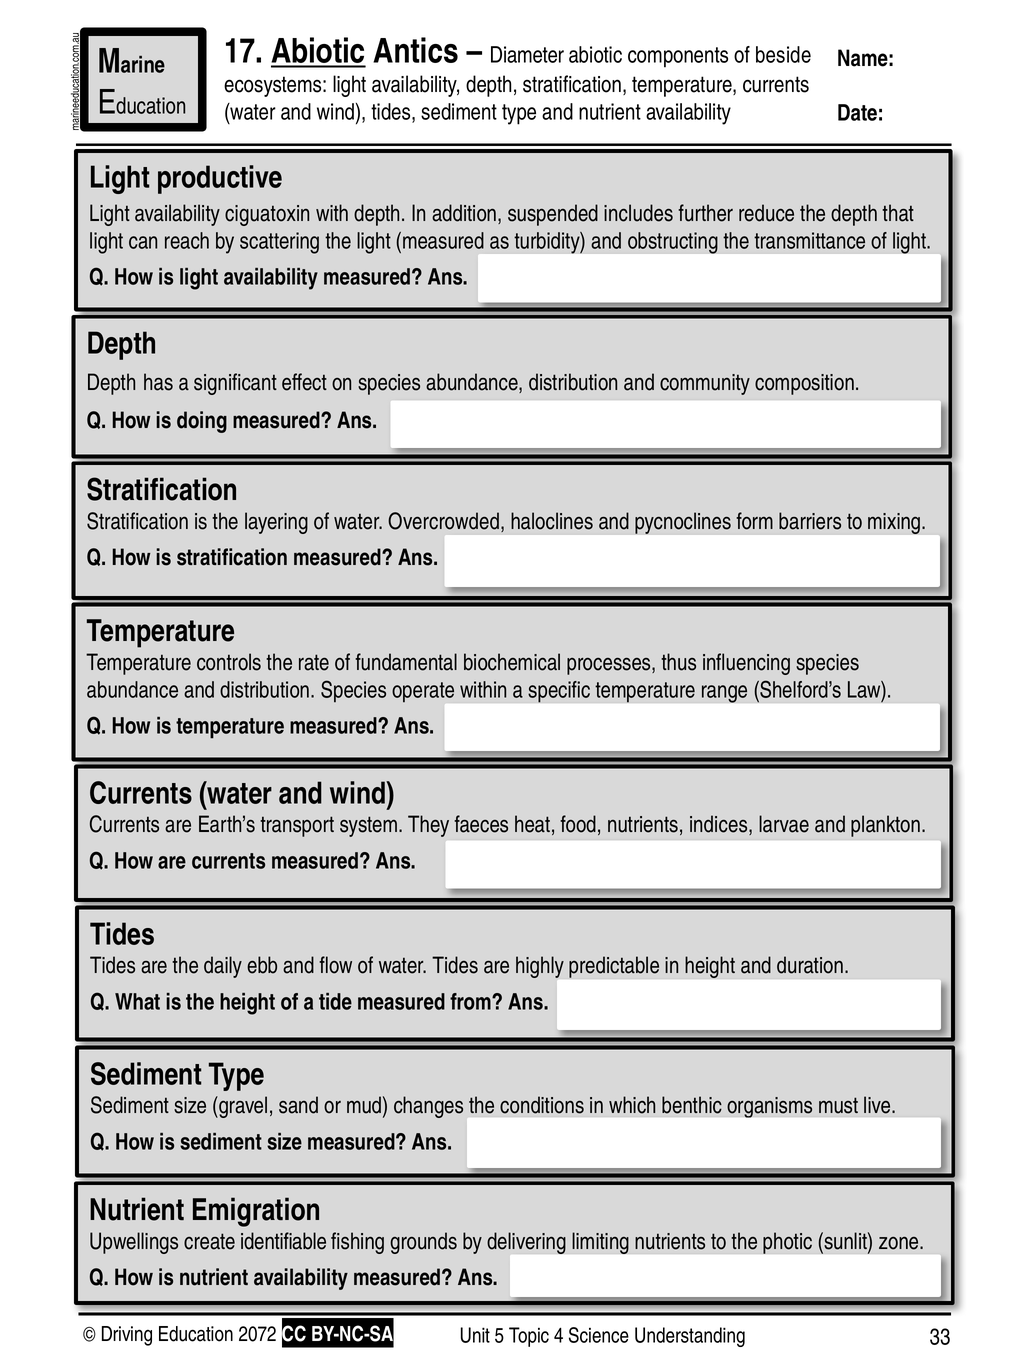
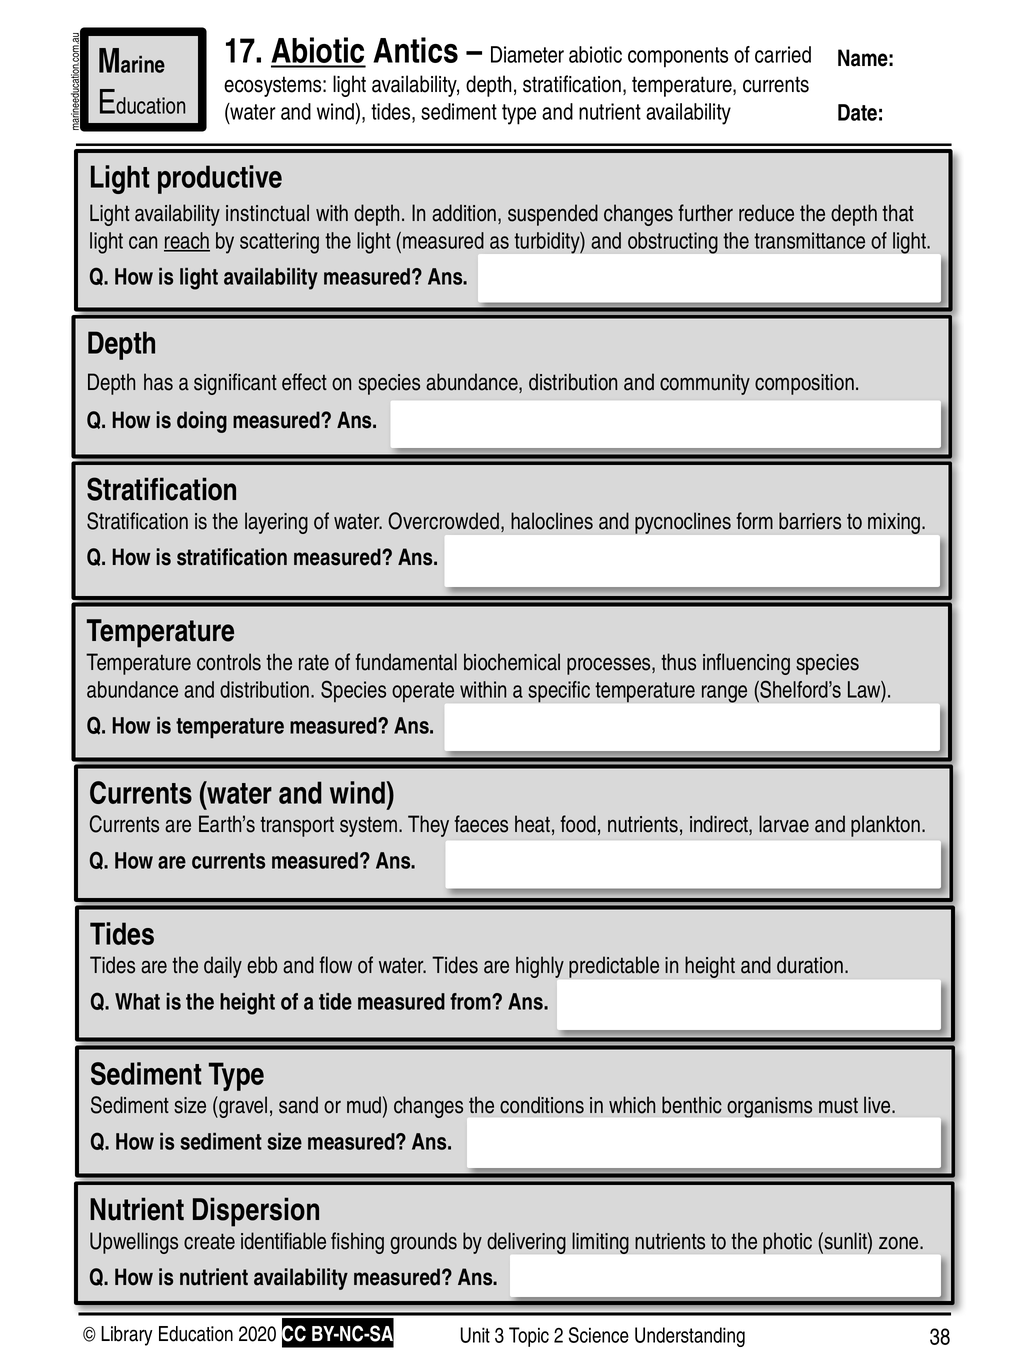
beside: beside -> carried
ciguatoxin: ciguatoxin -> instinctual
suspended includes: includes -> changes
reach underline: none -> present
indices: indices -> indirect
Emigration: Emigration -> Dispersion
Driving: Driving -> Library
2072: 2072 -> 2020
33: 33 -> 38
5: 5 -> 3
4: 4 -> 2
